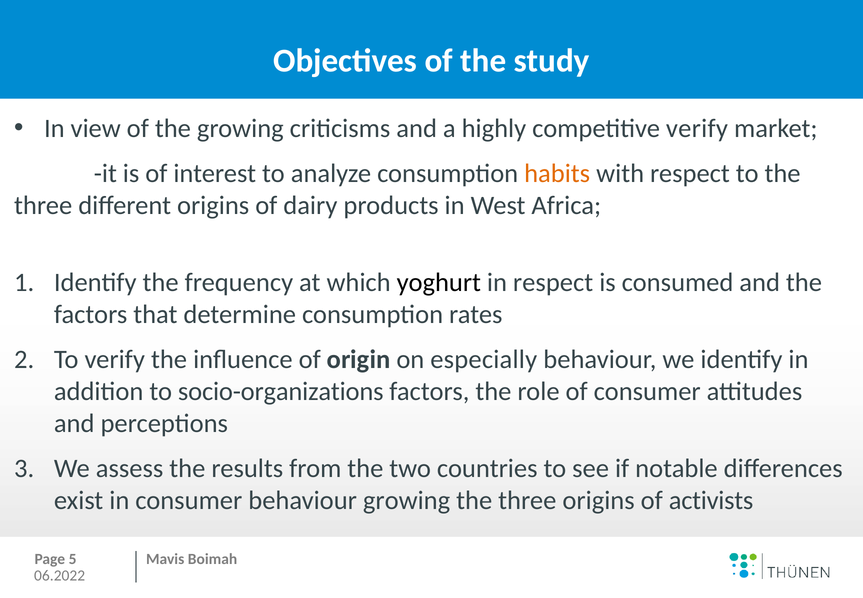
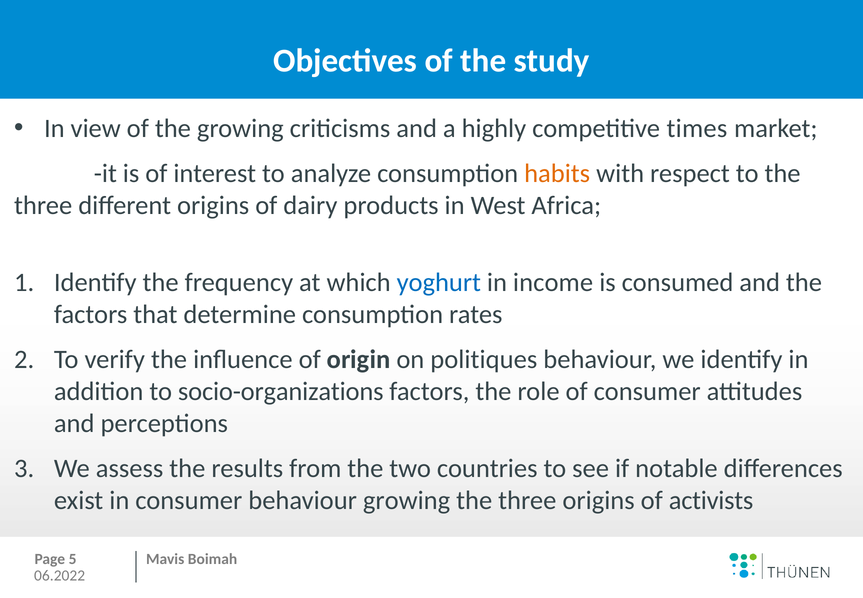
competitive verify: verify -> times
yoghurt colour: black -> blue
in respect: respect -> income
especially: especially -> politiques
